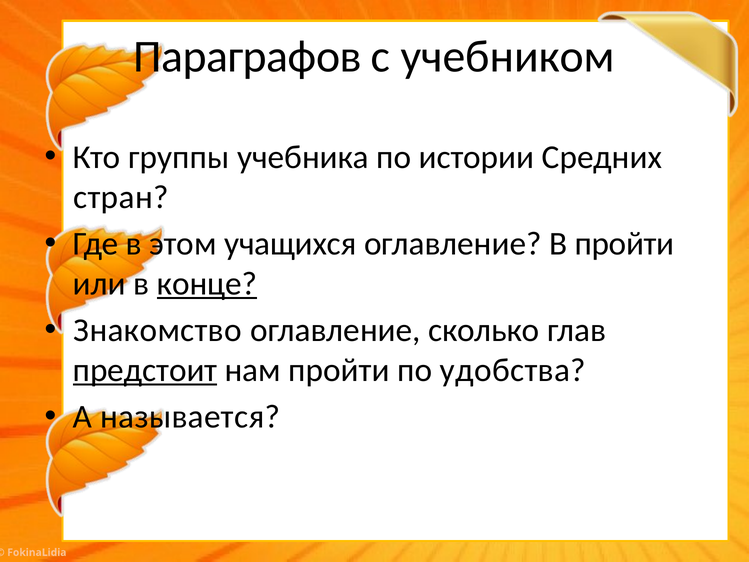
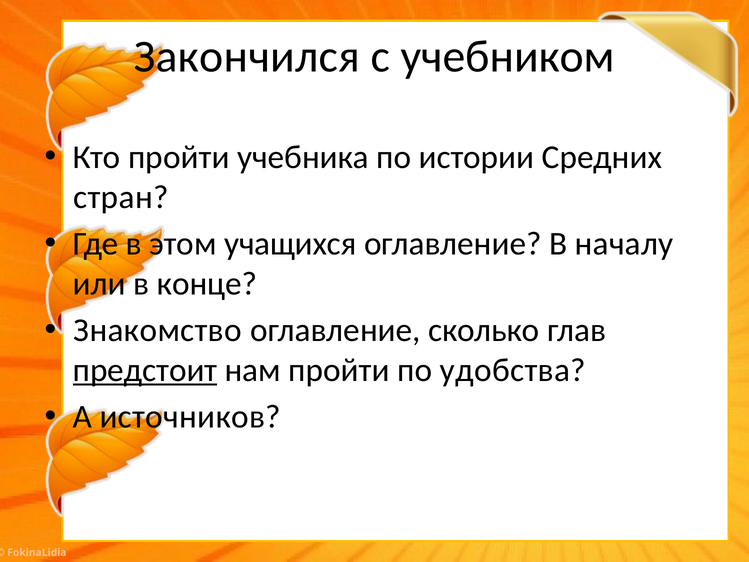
Параграфов: Параграфов -> Закончился
Кто группы: группы -> пройти
В пройти: пройти -> началу
конце underline: present -> none
называется: называется -> источников
